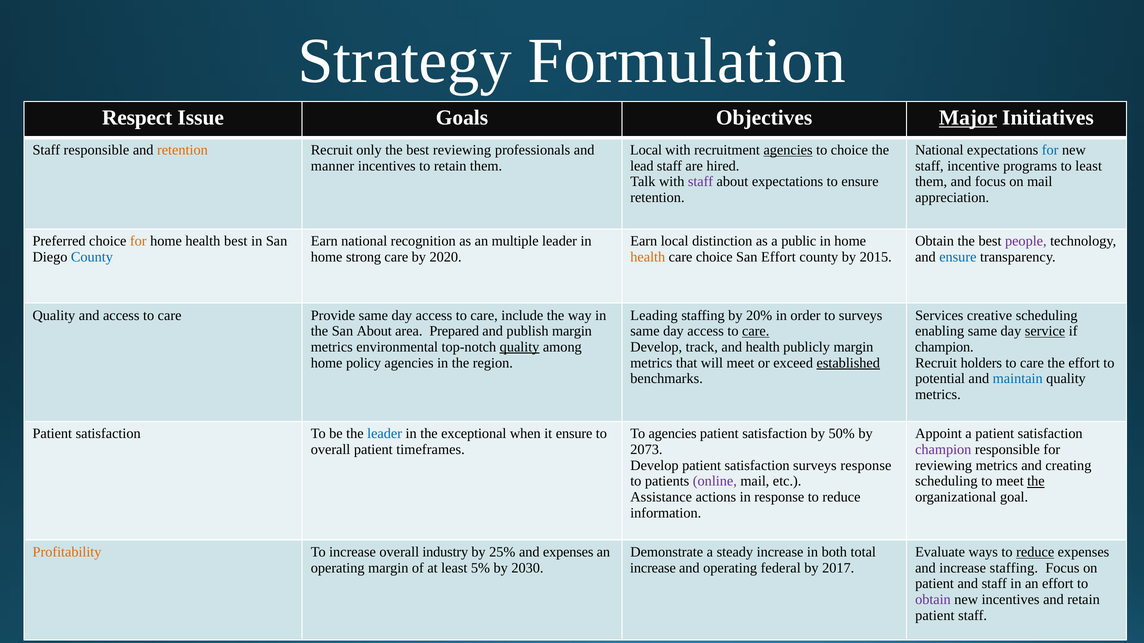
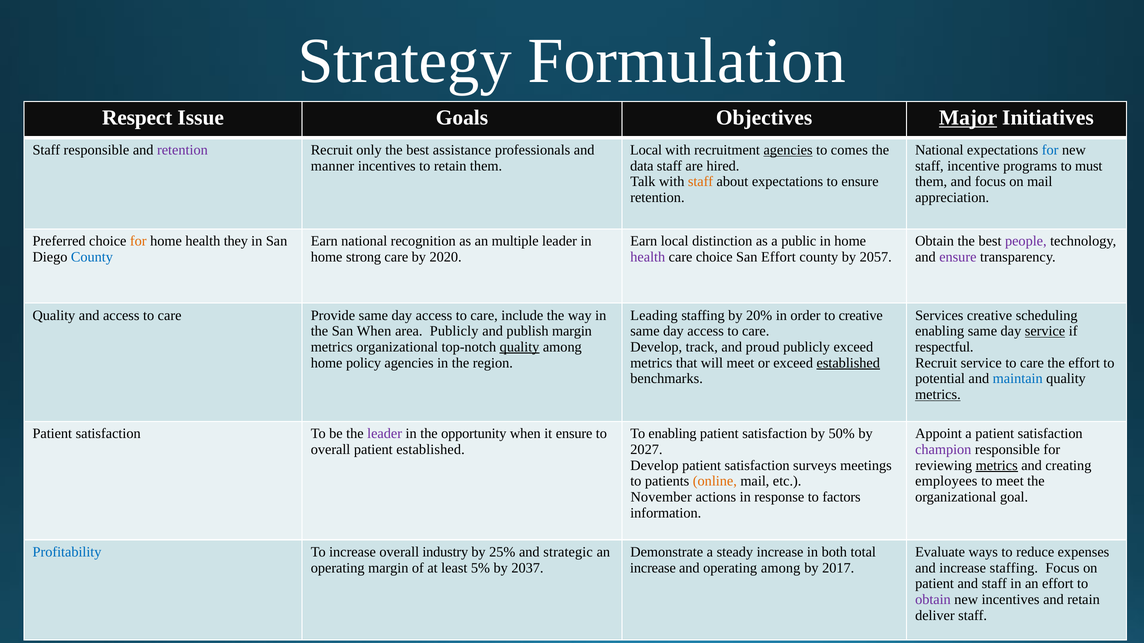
retention at (182, 150) colour: orange -> purple
best reviewing: reviewing -> assistance
to choice: choice -> comes
lead: lead -> data
to least: least -> must
staff at (701, 182) colour: purple -> orange
health best: best -> they
health at (648, 257) colour: orange -> purple
2015: 2015 -> 2057
ensure at (958, 257) colour: blue -> purple
to surveys: surveys -> creative
San About: About -> When
area Prepared: Prepared -> Publicly
care at (756, 331) underline: present -> none
metrics environmental: environmental -> organizational
and health: health -> proud
publicly margin: margin -> exceed
champion at (944, 347): champion -> respectful
Recruit holders: holders -> service
metrics at (938, 395) underline: none -> present
leader at (385, 434) colour: blue -> purple
exceptional: exceptional -> opportunity
To agencies: agencies -> enabling
patient timeframes: timeframes -> established
2073: 2073 -> 2027
surveys response: response -> meetings
metrics at (997, 466) underline: none -> present
online colour: purple -> orange
scheduling at (946, 482): scheduling -> employees
the at (1036, 482) underline: present -> none
Assistance: Assistance -> November
response to reduce: reduce -> factors
Profitability colour: orange -> blue
and expenses: expenses -> strategic
reduce at (1035, 552) underline: present -> none
2030: 2030 -> 2037
operating federal: federal -> among
patient at (935, 616): patient -> deliver
